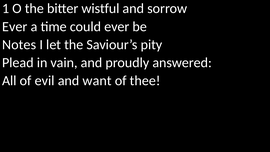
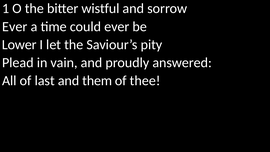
Notes: Notes -> Lower
evil: evil -> last
want: want -> them
